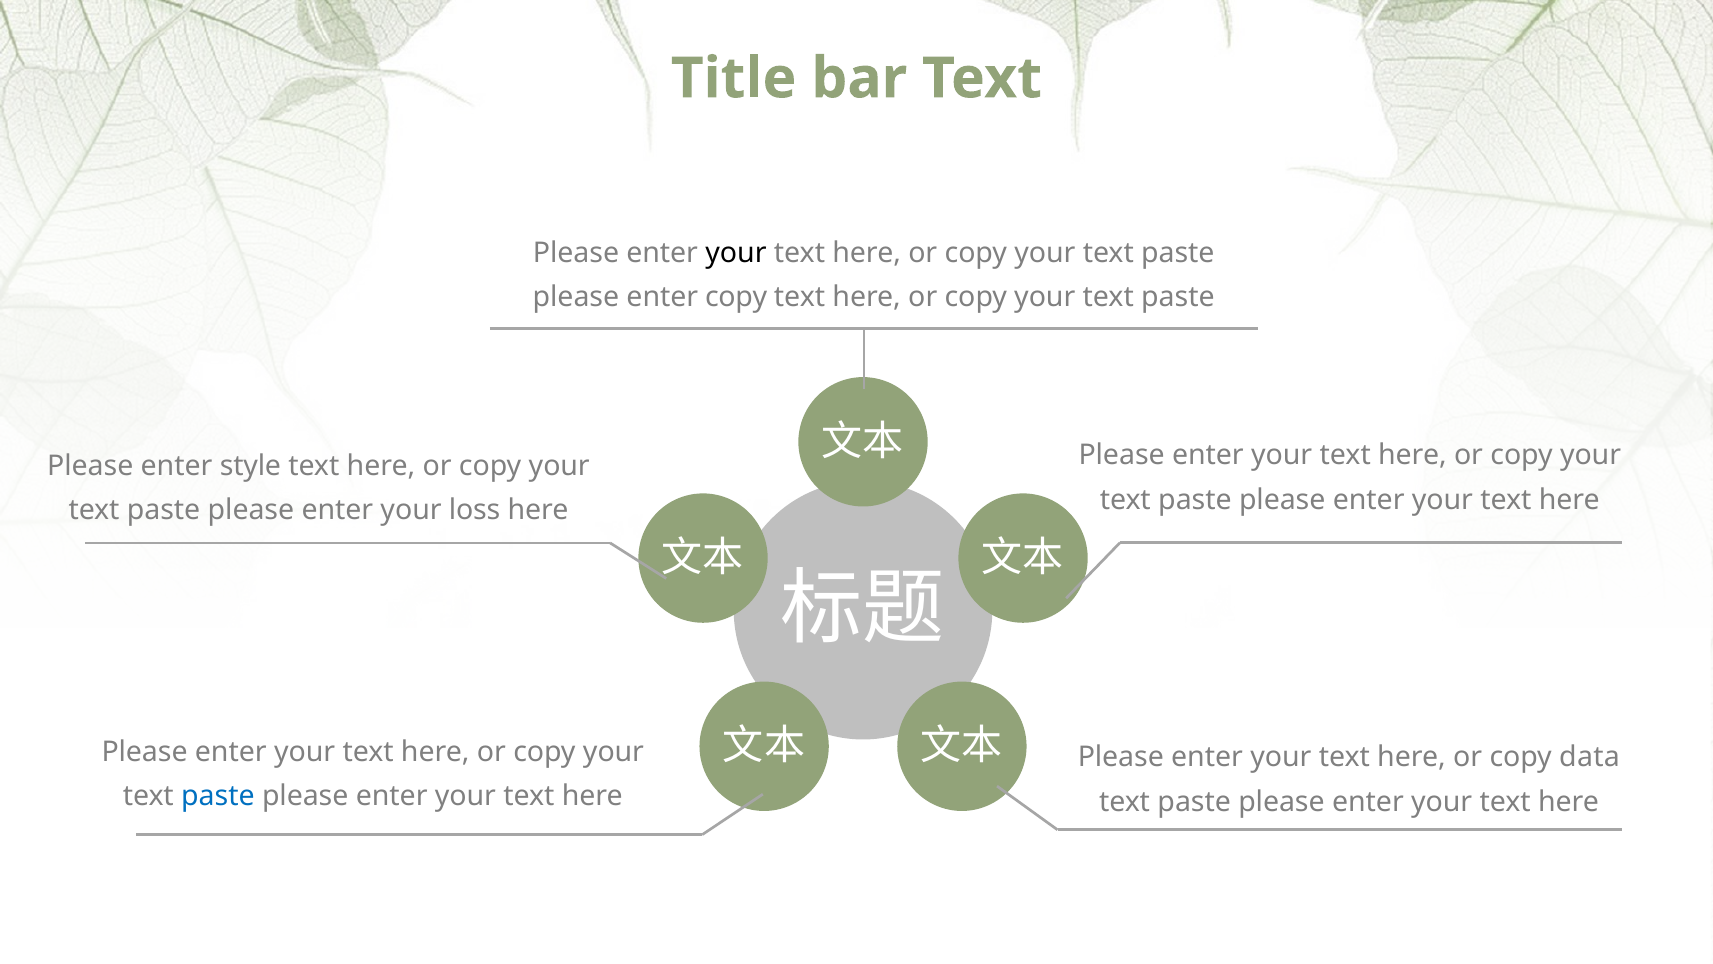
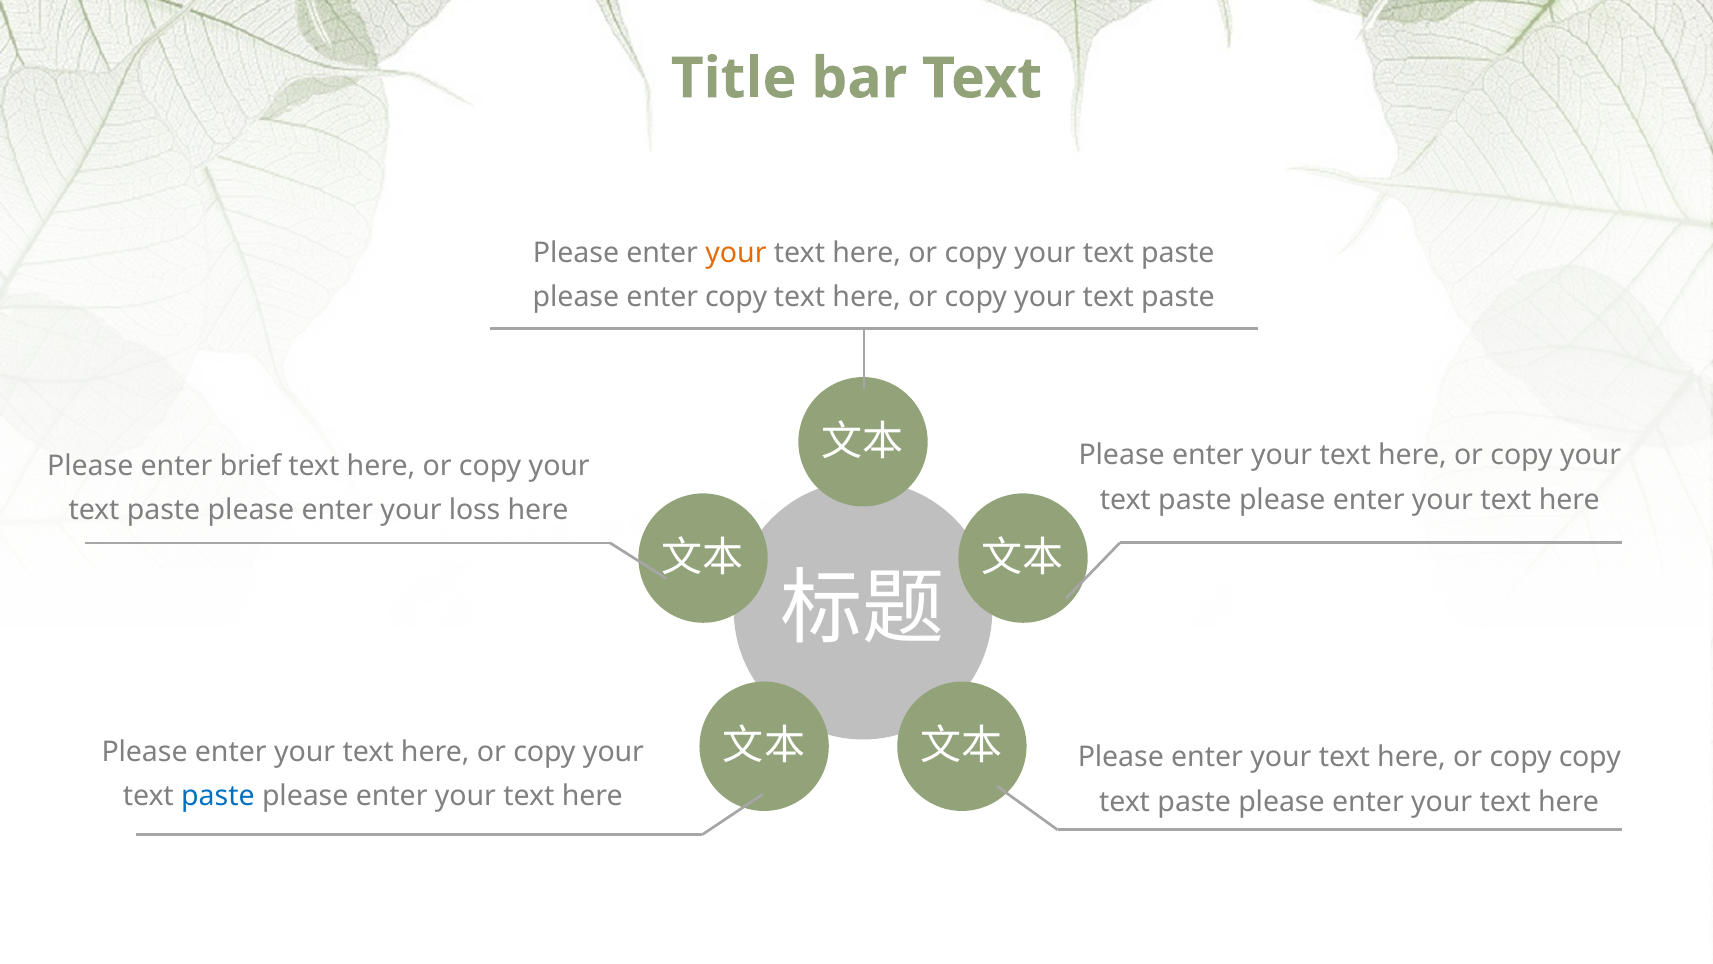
your at (736, 253) colour: black -> orange
style: style -> brief
copy data: data -> copy
